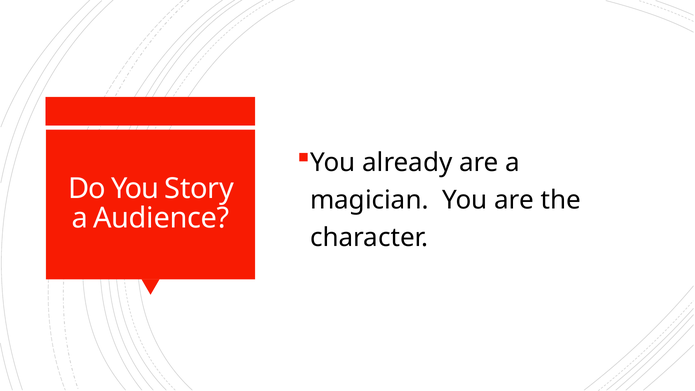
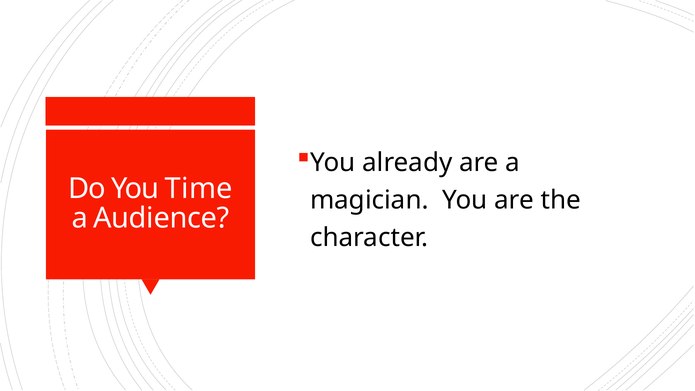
Story: Story -> Time
